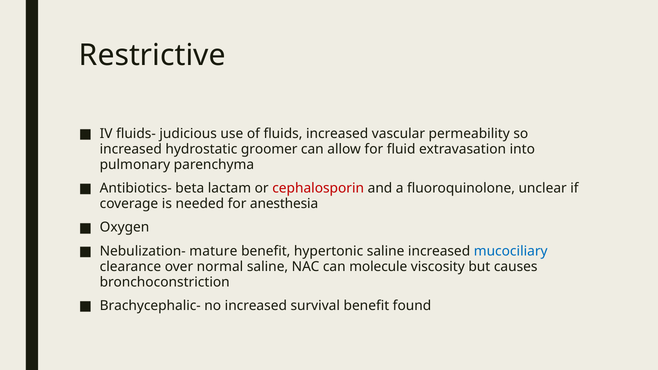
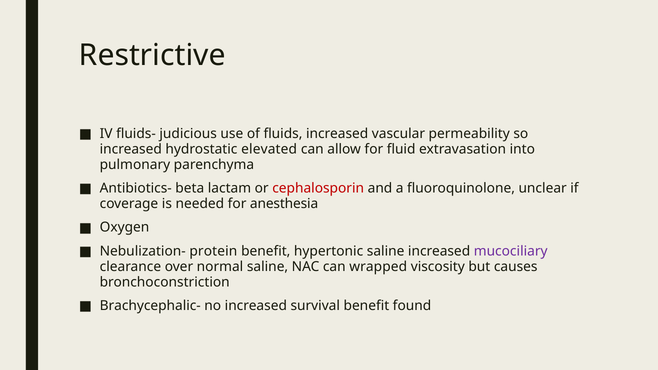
groomer: groomer -> elevated
mature: mature -> protein
mucociliary colour: blue -> purple
molecule: molecule -> wrapped
